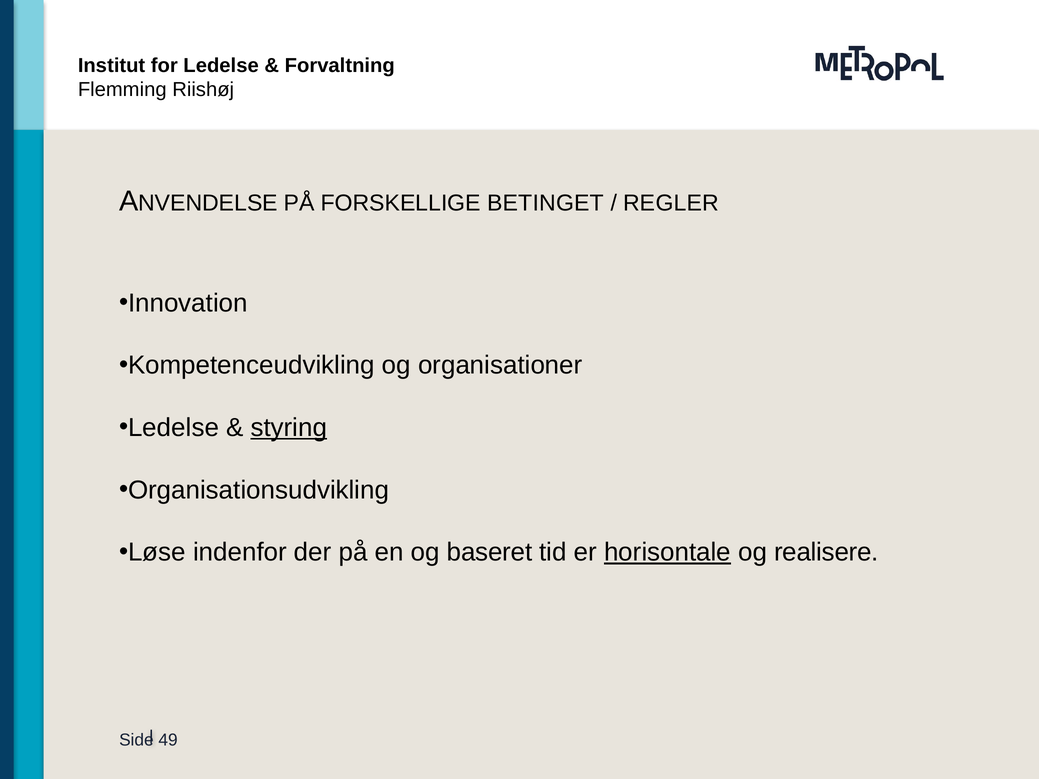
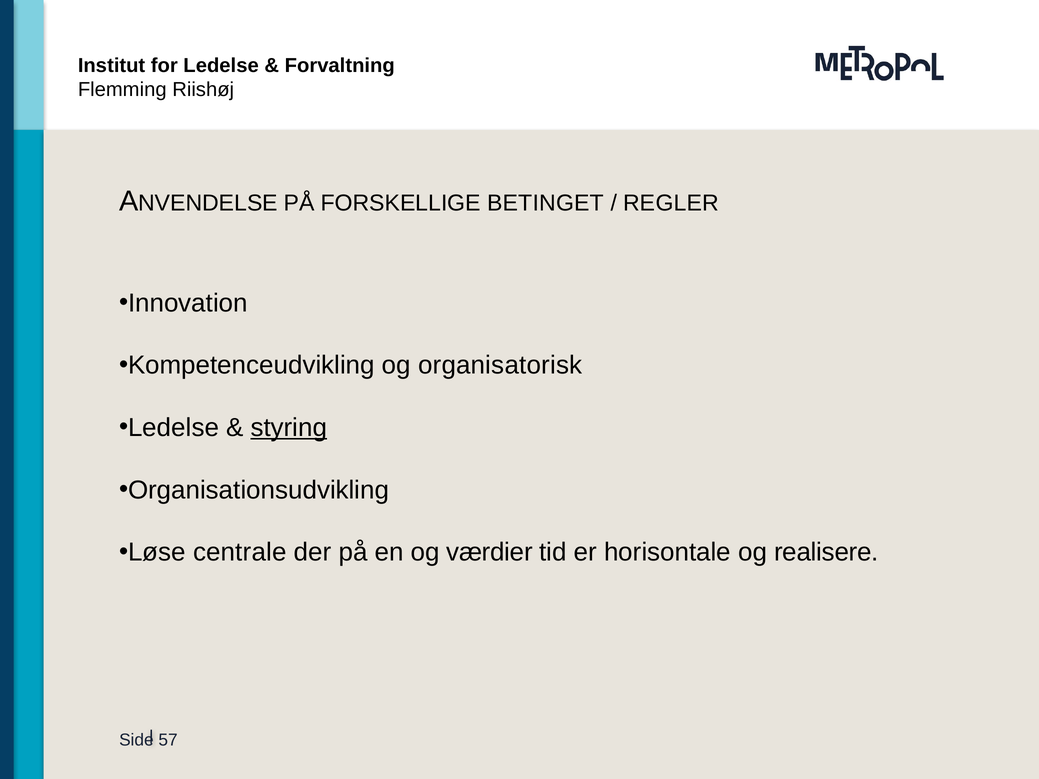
organisationer: organisationer -> organisatorisk
indenfor: indenfor -> centrale
baseret: baseret -> værdier
horisontale underline: present -> none
49: 49 -> 57
